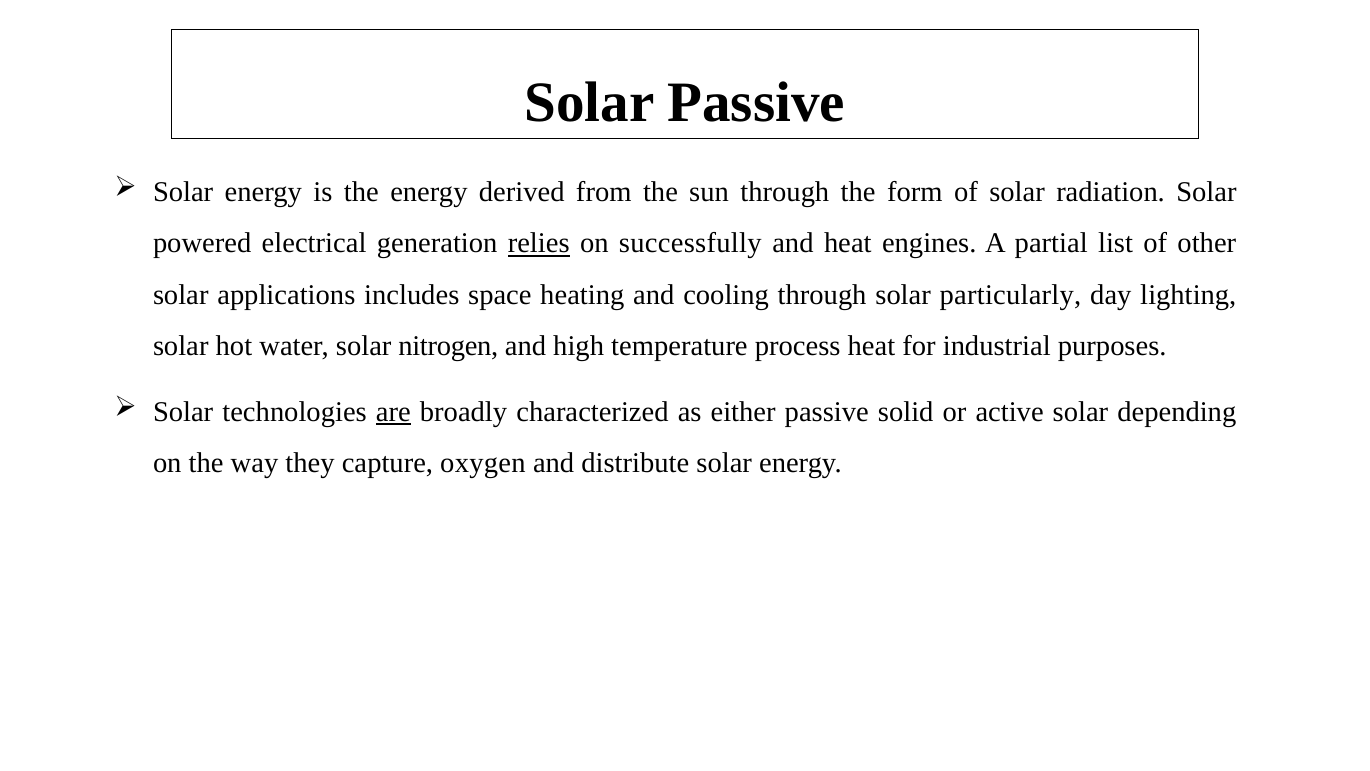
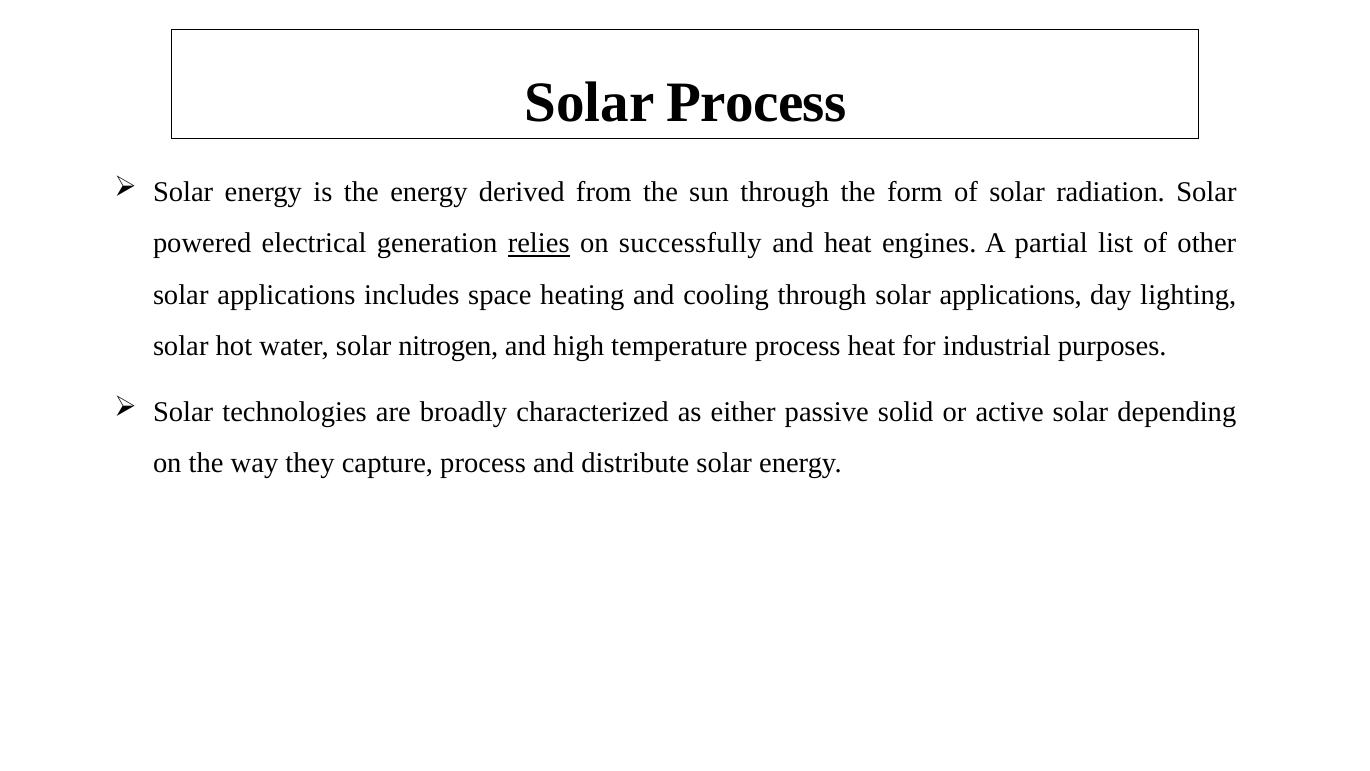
Solar Passive: Passive -> Process
through solar particularly: particularly -> applications
are underline: present -> none
capture oxygen: oxygen -> process
